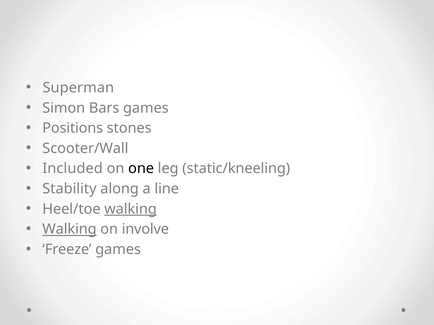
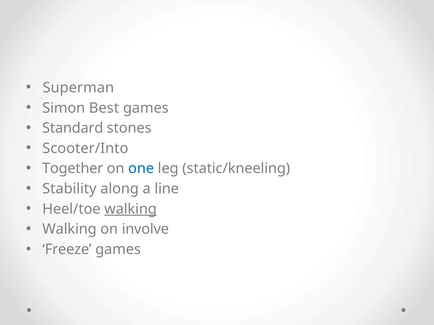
Bars: Bars -> Best
Positions: Positions -> Standard
Scooter/Wall: Scooter/Wall -> Scooter/Into
Included: Included -> Together
one colour: black -> blue
Walking at (69, 230) underline: present -> none
